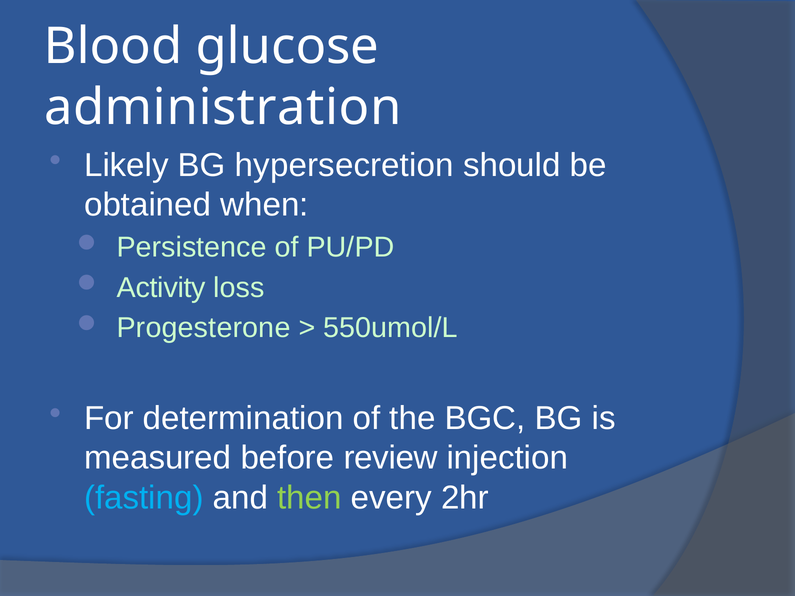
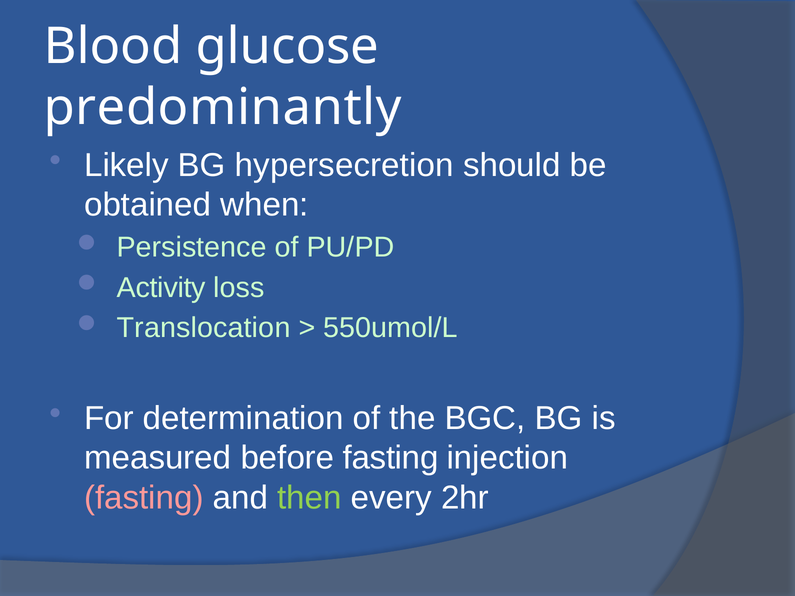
administration: administration -> predominantly
Progesterone: Progesterone -> Translocation
before review: review -> fasting
fasting at (144, 498) colour: light blue -> pink
